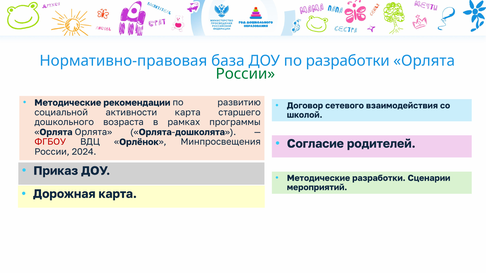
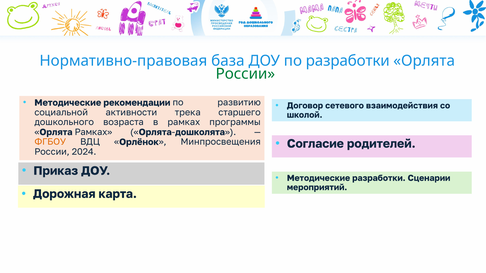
активности карта: карта -> трека
Орлята Орлята: Орлята -> Рамках
ФГБОУ colour: red -> orange
